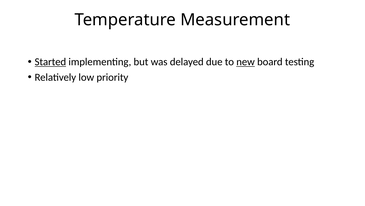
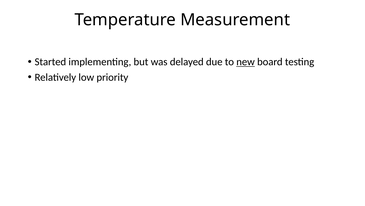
Started underline: present -> none
